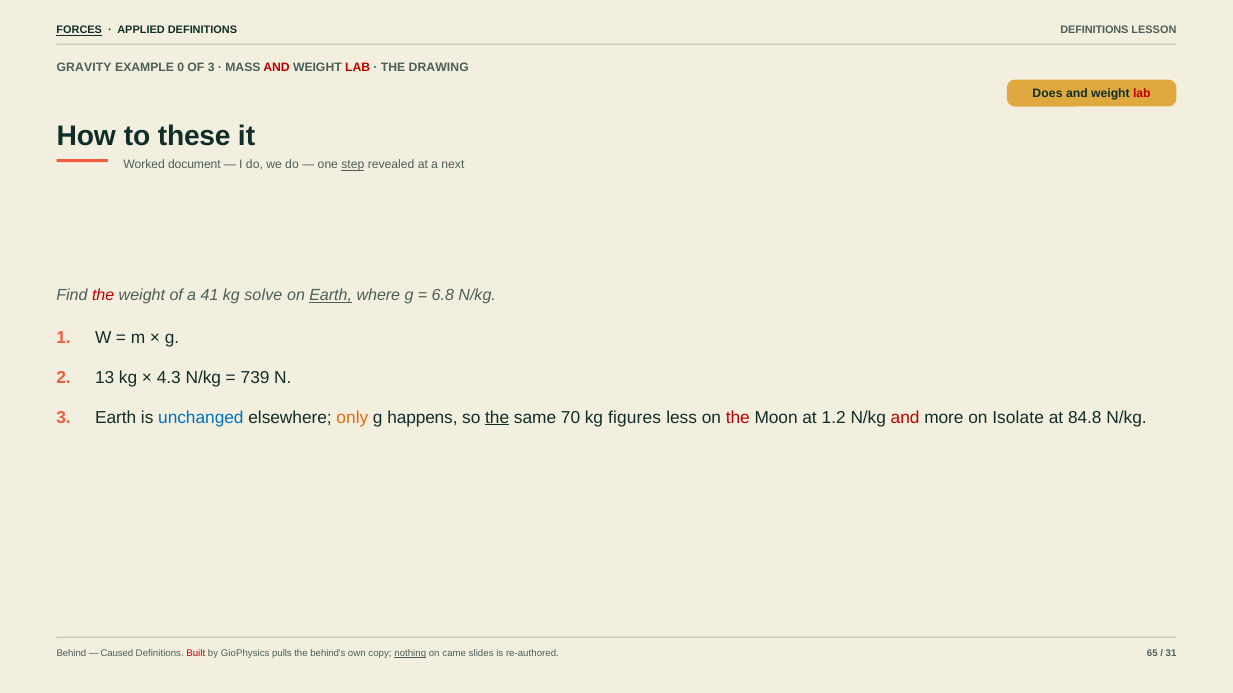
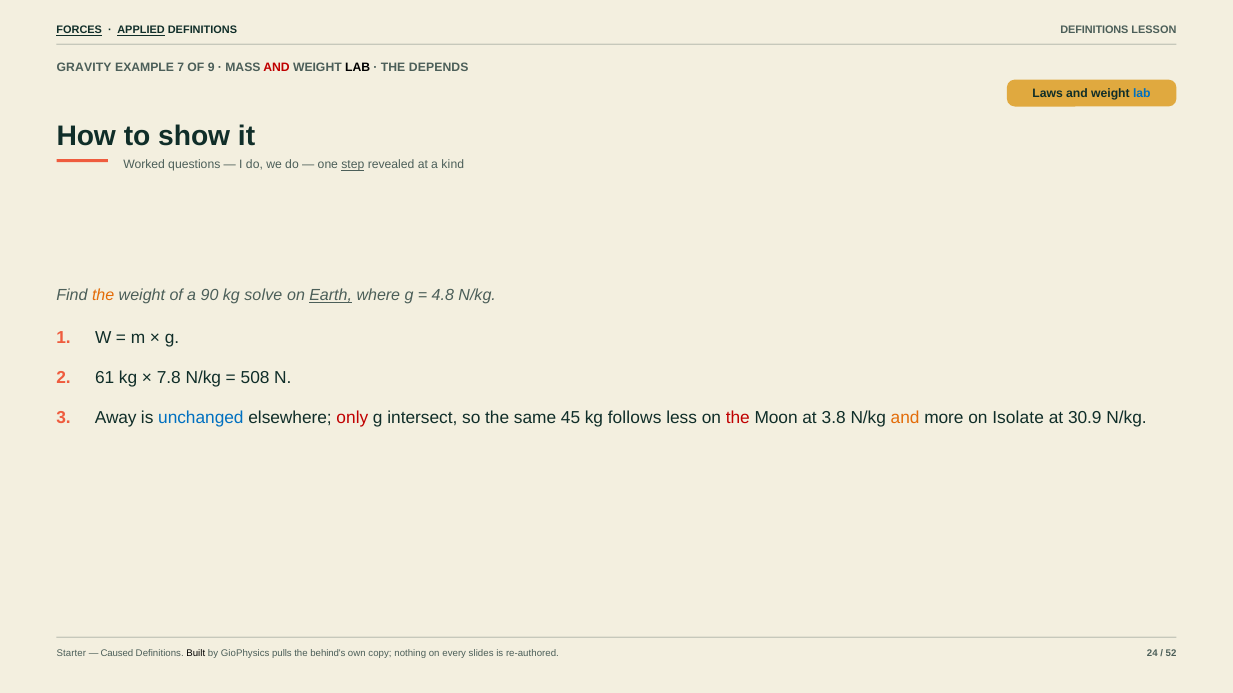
APPLIED underline: none -> present
0: 0 -> 7
OF 3: 3 -> 9
LAB at (358, 67) colour: red -> black
DRAWING: DRAWING -> DEPENDS
Does: Does -> Laws
lab at (1142, 94) colour: red -> blue
these: these -> show
document: document -> questions
next: next -> kind
the at (103, 296) colour: red -> orange
41: 41 -> 90
6.8: 6.8 -> 4.8
13: 13 -> 61
4.3: 4.3 -> 7.8
739: 739 -> 508
3 Earth: Earth -> Away
only colour: orange -> red
happens: happens -> intersect
the at (497, 418) underline: present -> none
70: 70 -> 45
figures: figures -> follows
1.2: 1.2 -> 3.8
and at (905, 418) colour: red -> orange
84.8: 84.8 -> 30.9
Behind: Behind -> Starter
Built colour: red -> black
nothing underline: present -> none
came: came -> every
65: 65 -> 24
31: 31 -> 52
